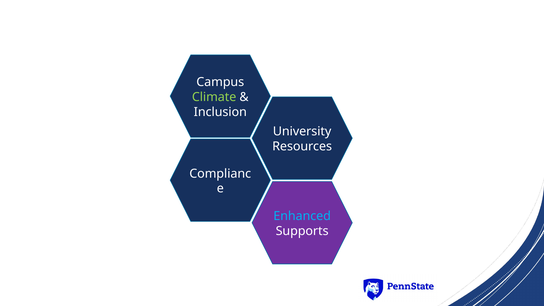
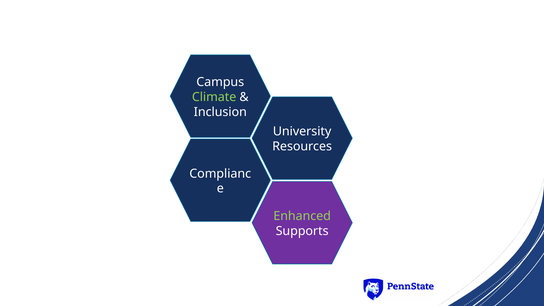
Enhanced colour: light blue -> light green
